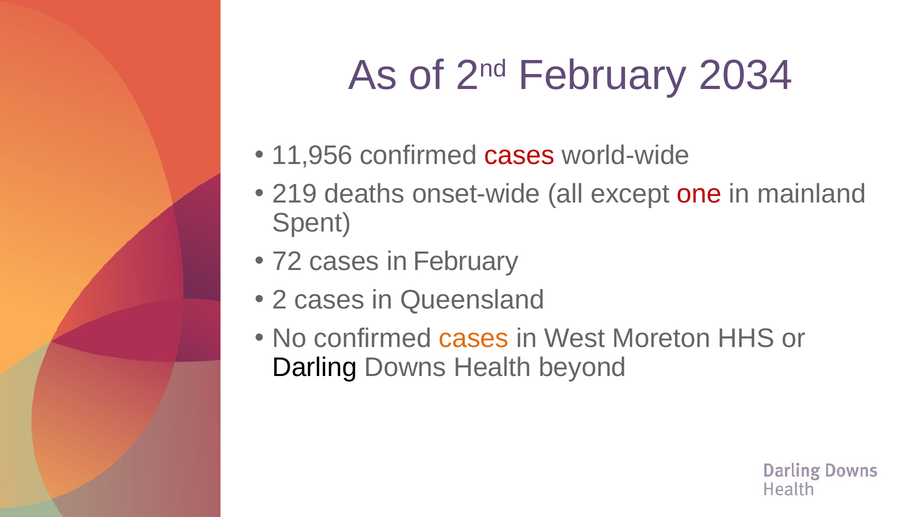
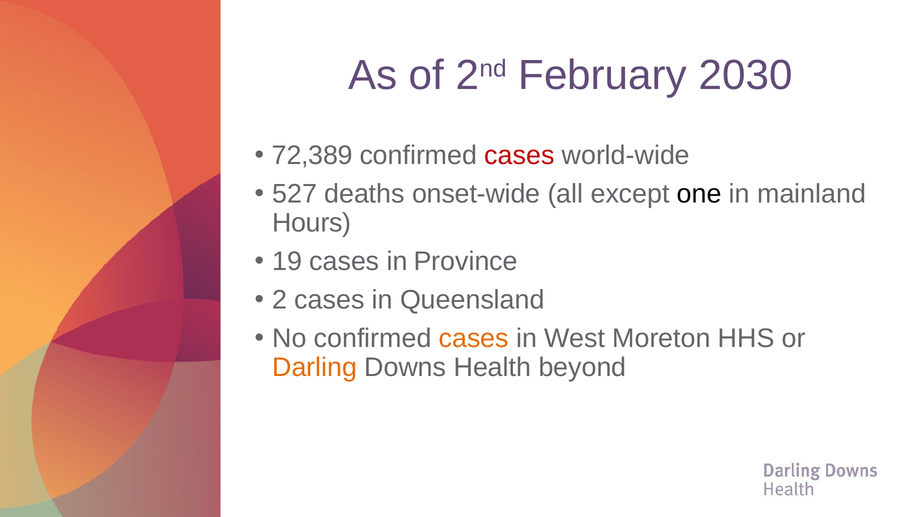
2034: 2034 -> 2030
11,956: 11,956 -> 72,389
219: 219 -> 527
one colour: red -> black
Spent: Spent -> Hours
72: 72 -> 19
in February: February -> Province
Darling colour: black -> orange
